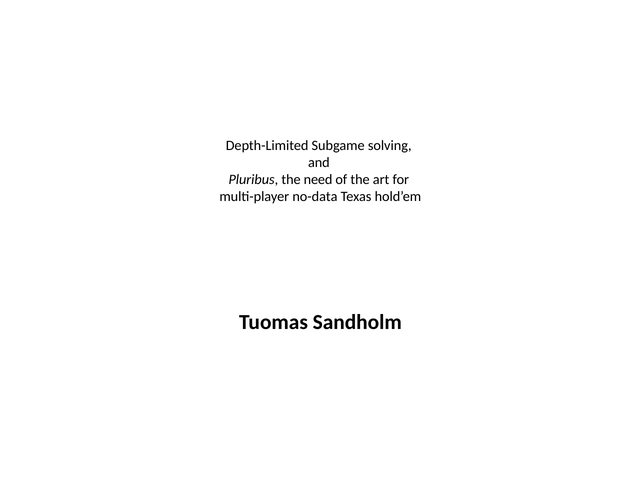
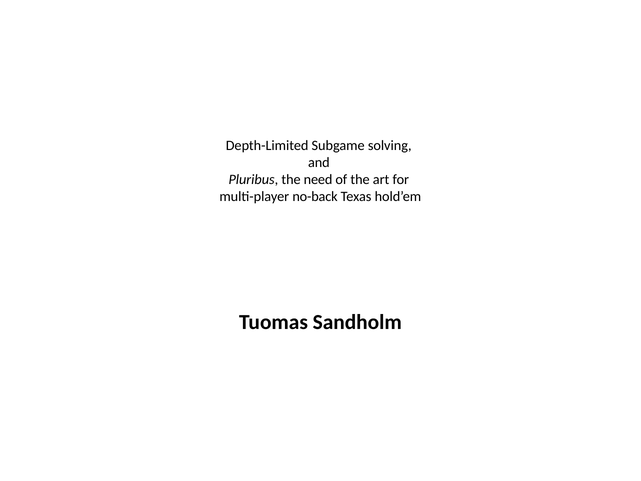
no-data: no-data -> no-back
